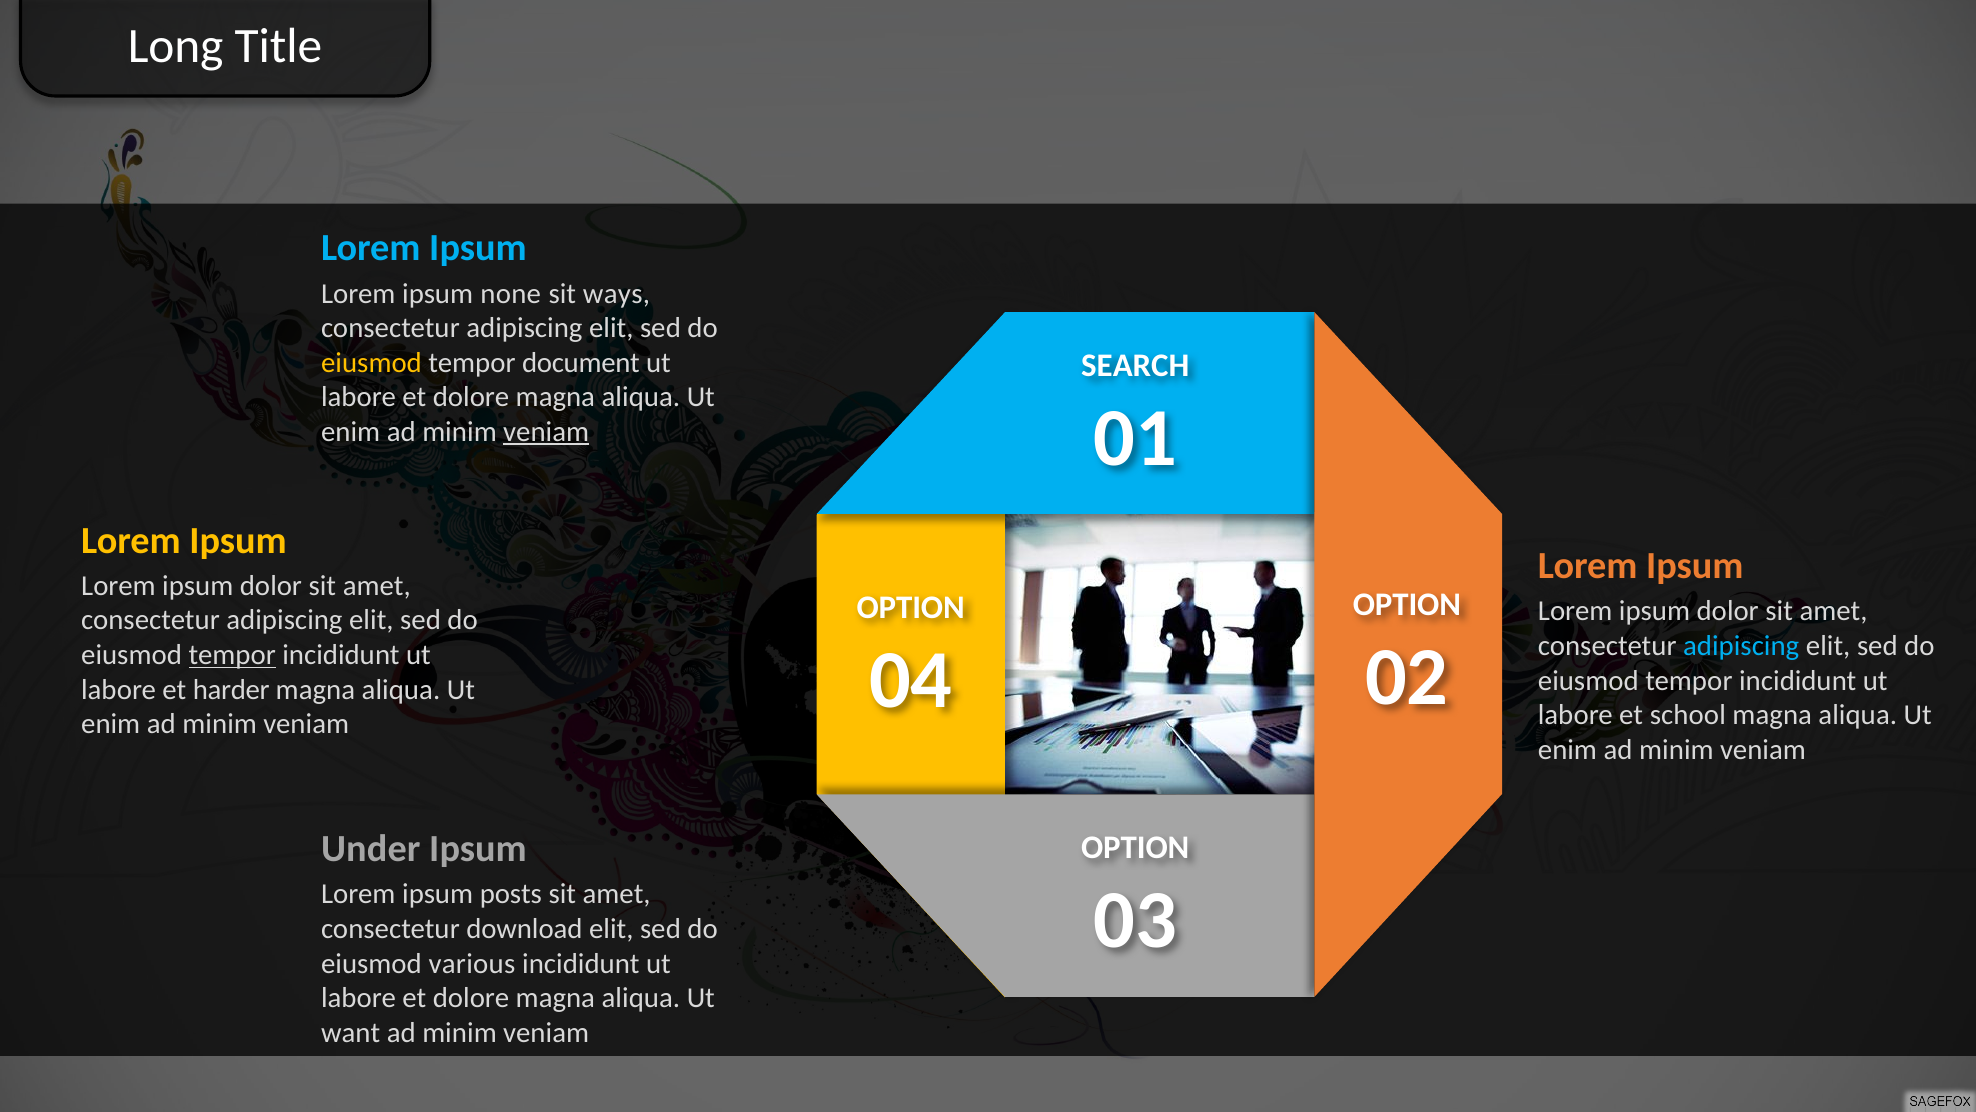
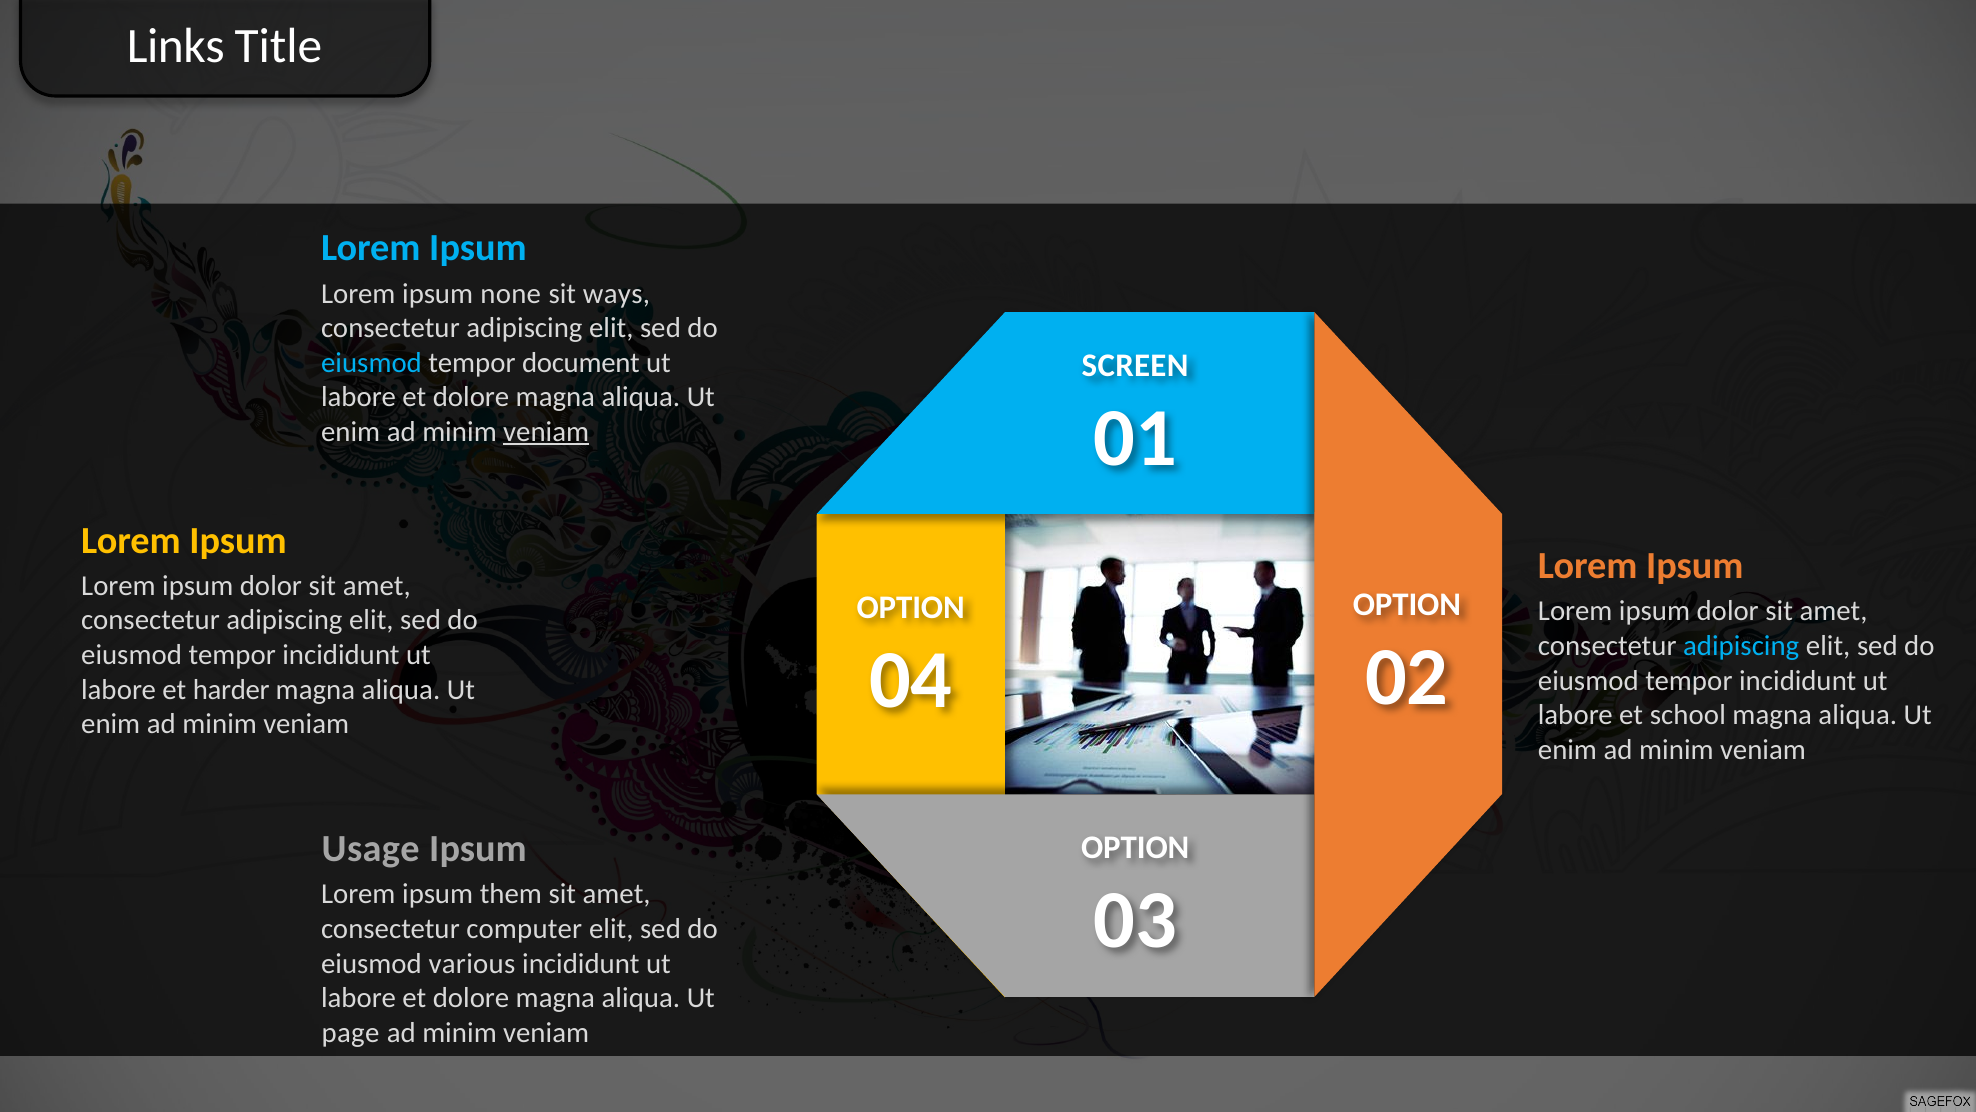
Long: Long -> Links
eiusmod at (371, 363) colour: yellow -> light blue
SEARCH: SEARCH -> SCREEN
tempor at (232, 655) underline: present -> none
Under: Under -> Usage
posts: posts -> them
download: download -> computer
want: want -> page
